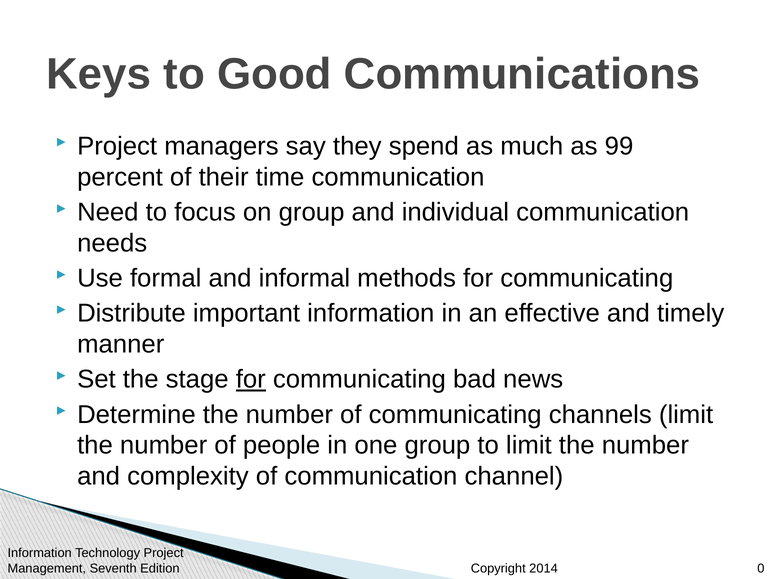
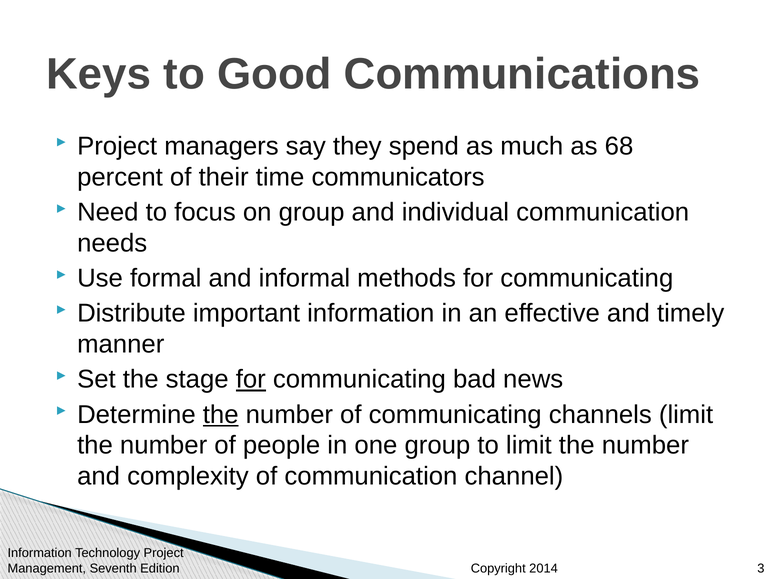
99: 99 -> 68
time communication: communication -> communicators
the at (221, 415) underline: none -> present
0: 0 -> 3
